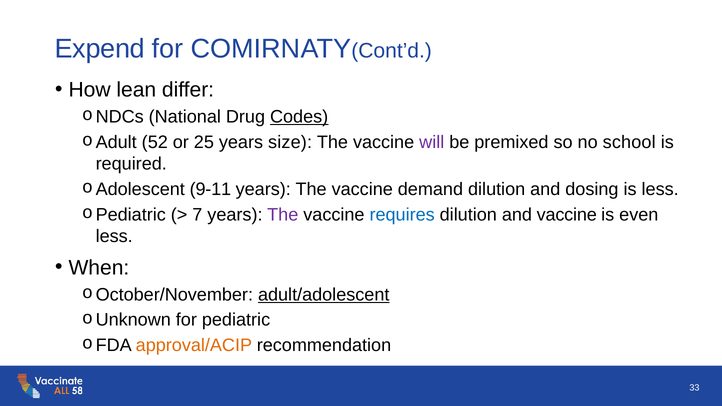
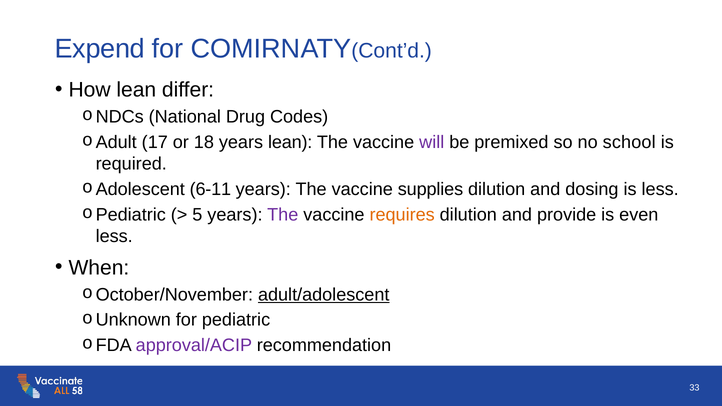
Codes underline: present -> none
52: 52 -> 17
25: 25 -> 18
years size: size -> lean
9-11: 9-11 -> 6-11
demand: demand -> supplies
7: 7 -> 5
requires colour: blue -> orange
and vaccine: vaccine -> provide
approval/ACIP colour: orange -> purple
